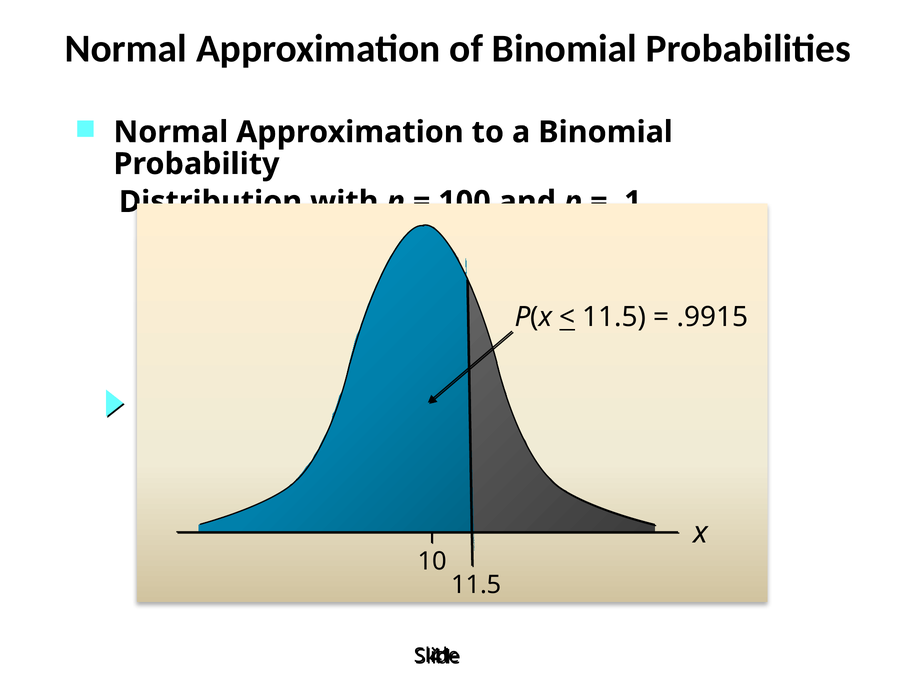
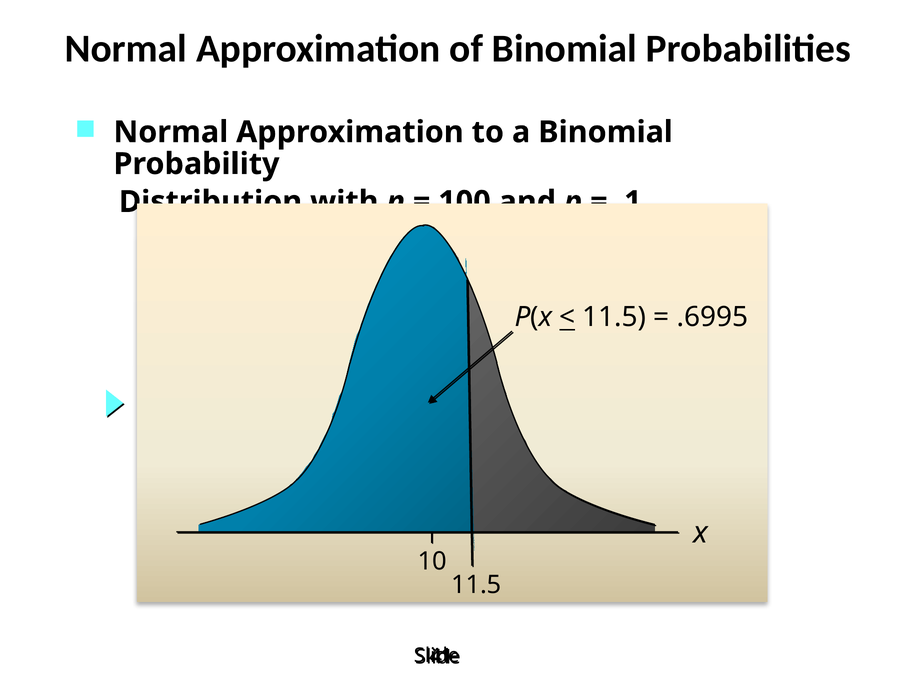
.9915: .9915 -> .6995
